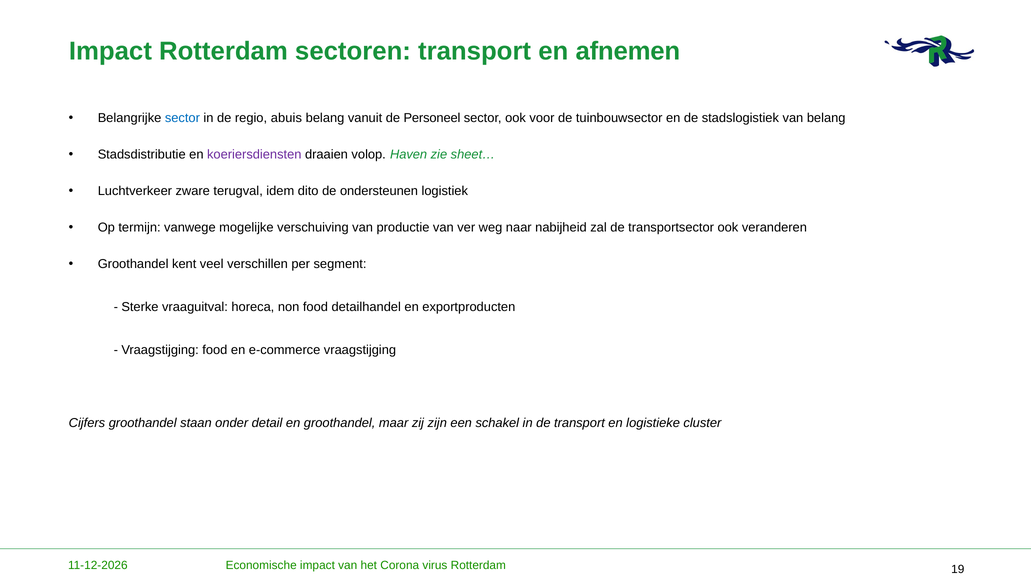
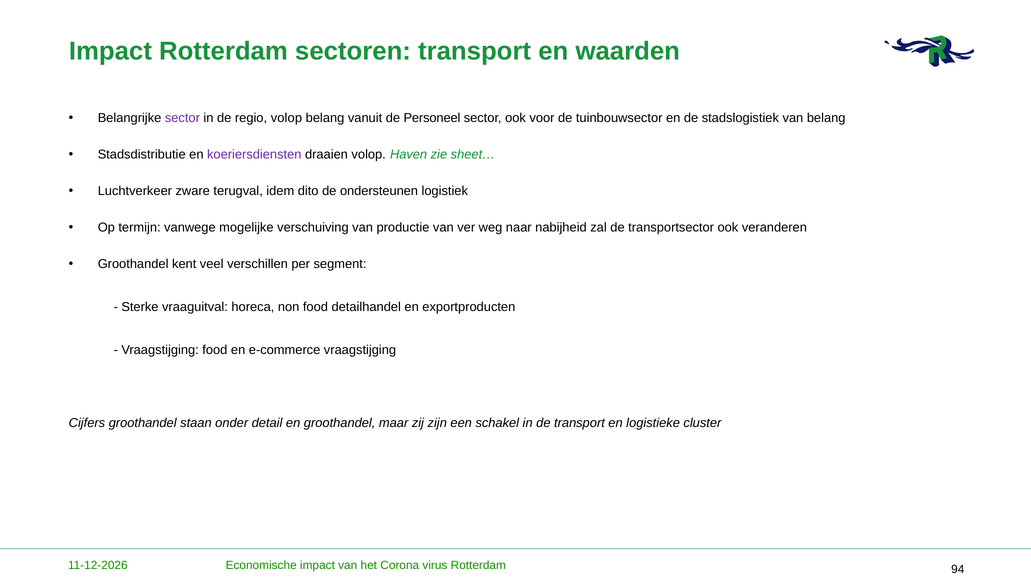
afnemen: afnemen -> waarden
sector at (182, 118) colour: blue -> purple
regio abuis: abuis -> volop
19: 19 -> 94
